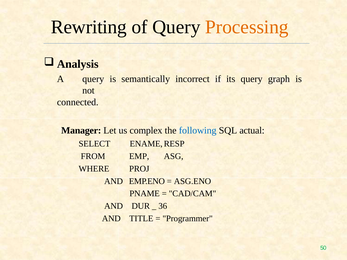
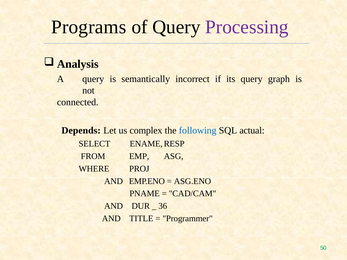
Rewriting: Rewriting -> Programs
Processing colour: orange -> purple
Manager: Manager -> Depends
